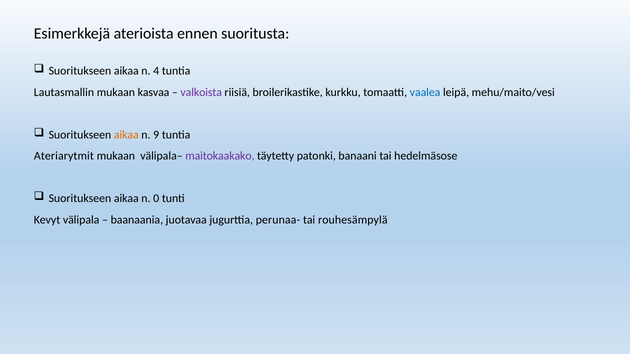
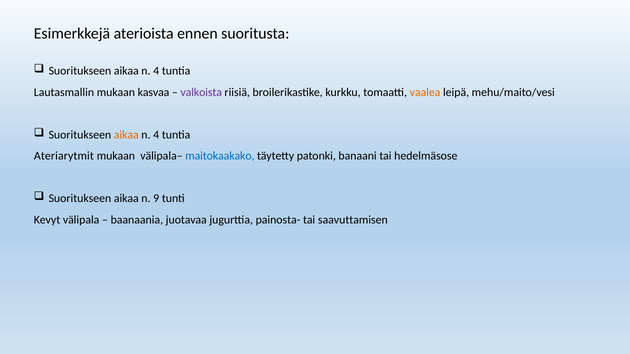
vaalea colour: blue -> orange
9 at (156, 135): 9 -> 4
maitokaakako colour: purple -> blue
0: 0 -> 9
perunaa-: perunaa- -> painosta-
rouhesämpylä: rouhesämpylä -> saavuttamisen
